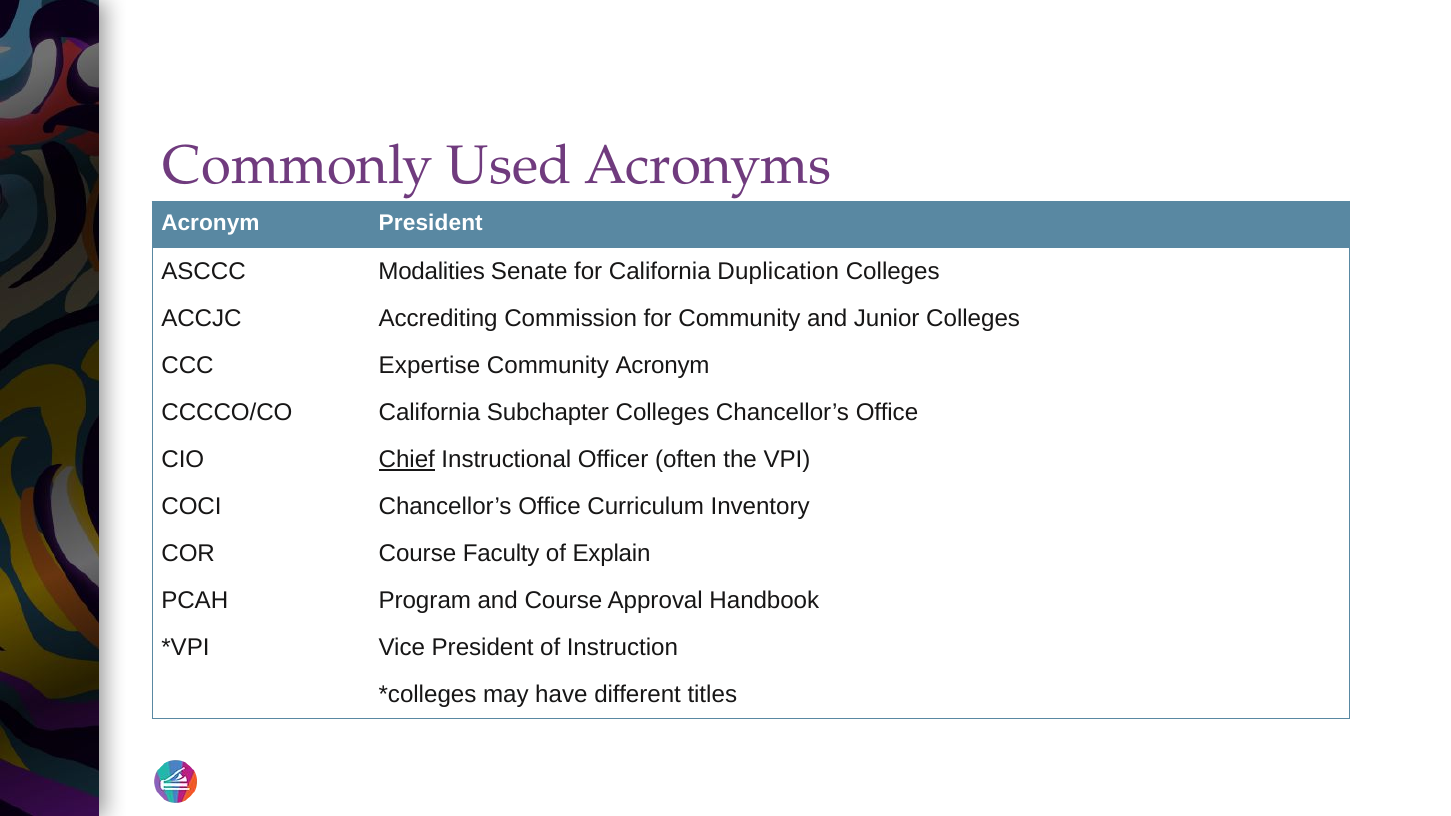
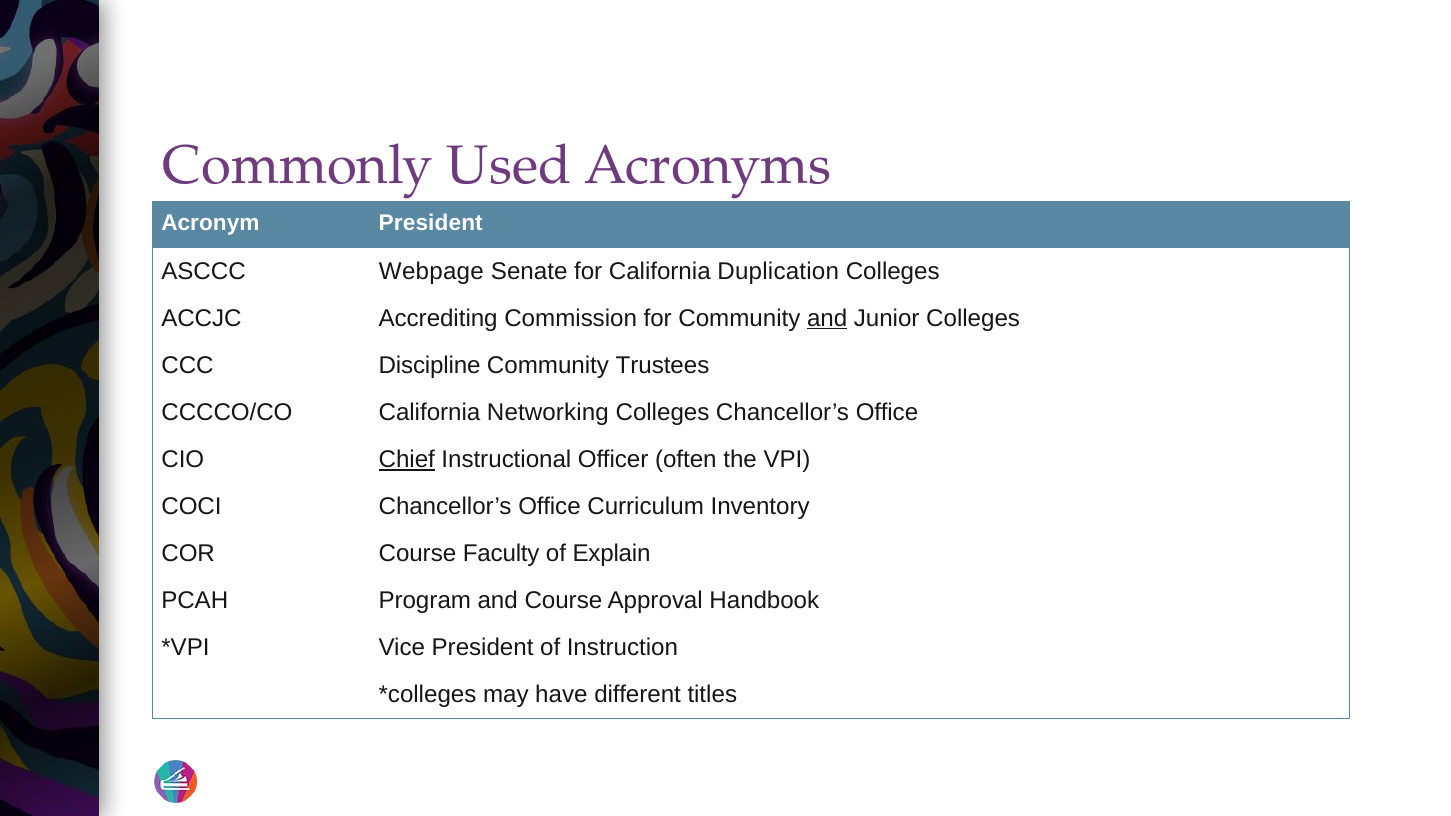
Modalities: Modalities -> Webpage
and at (827, 318) underline: none -> present
Expertise: Expertise -> Discipline
Community Acronym: Acronym -> Trustees
Subchapter: Subchapter -> Networking
